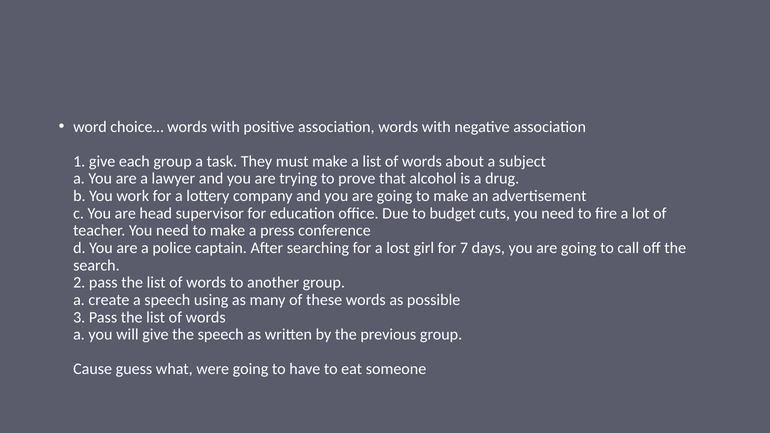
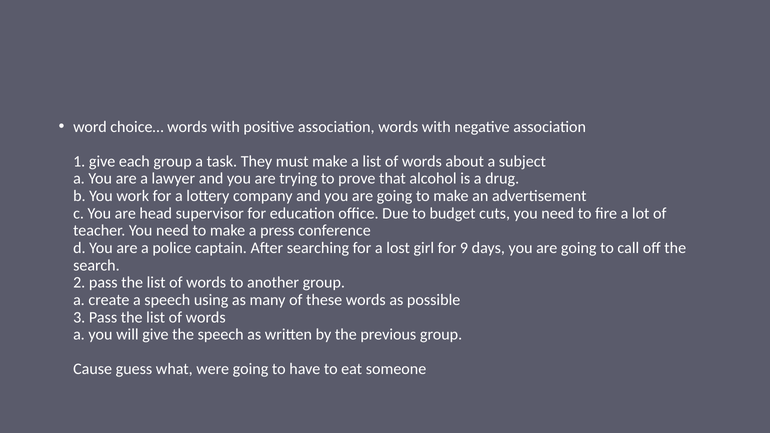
7: 7 -> 9
